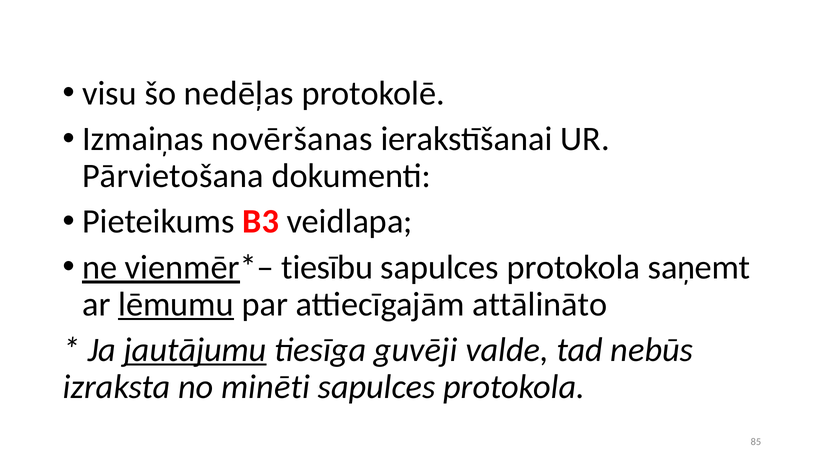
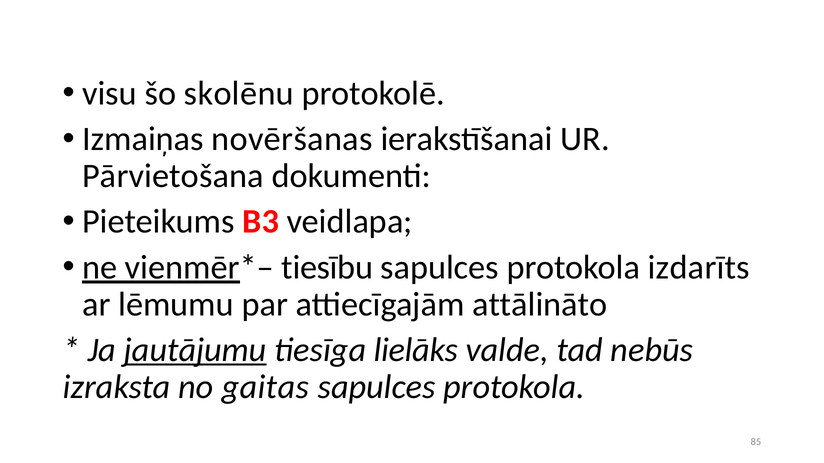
nedēļas: nedēļas -> skolēnu
saņemt: saņemt -> izdarīts
lēmumu underline: present -> none
guvēji: guvēji -> lielāks
minēti: minēti -> gaitas
